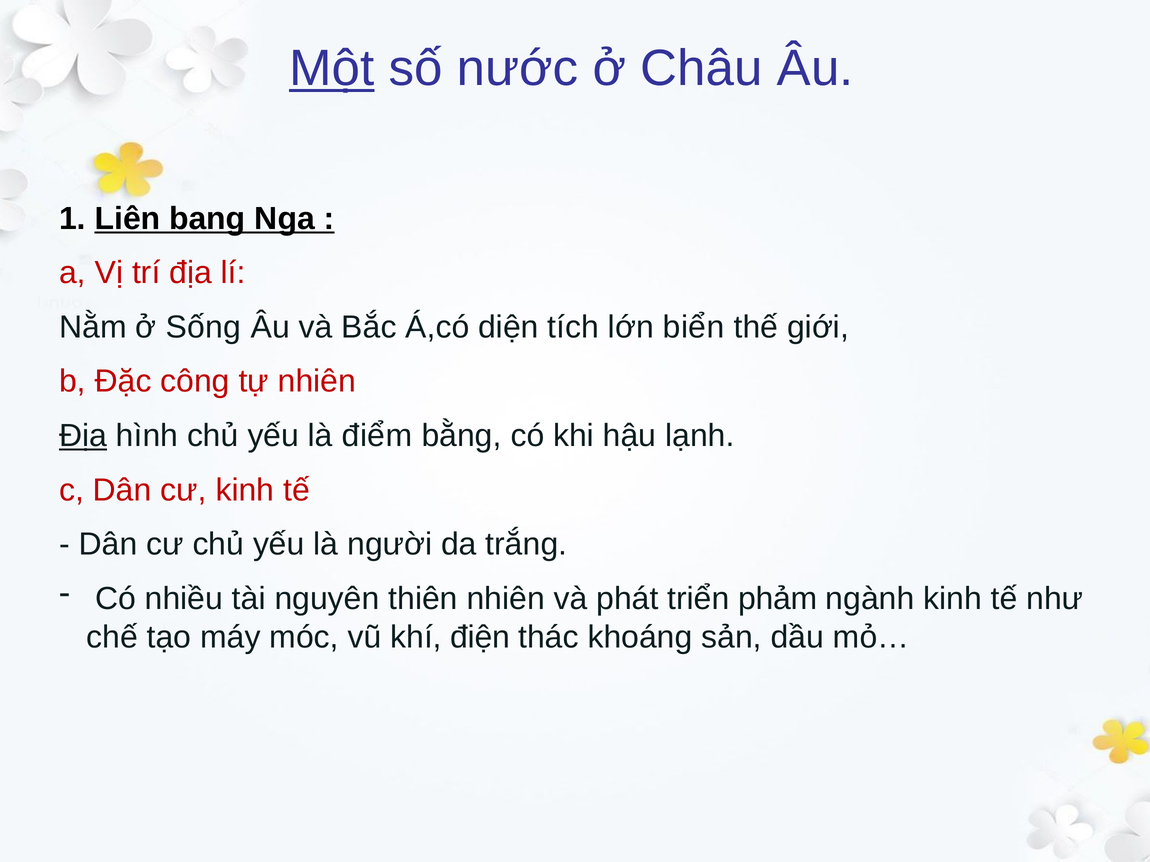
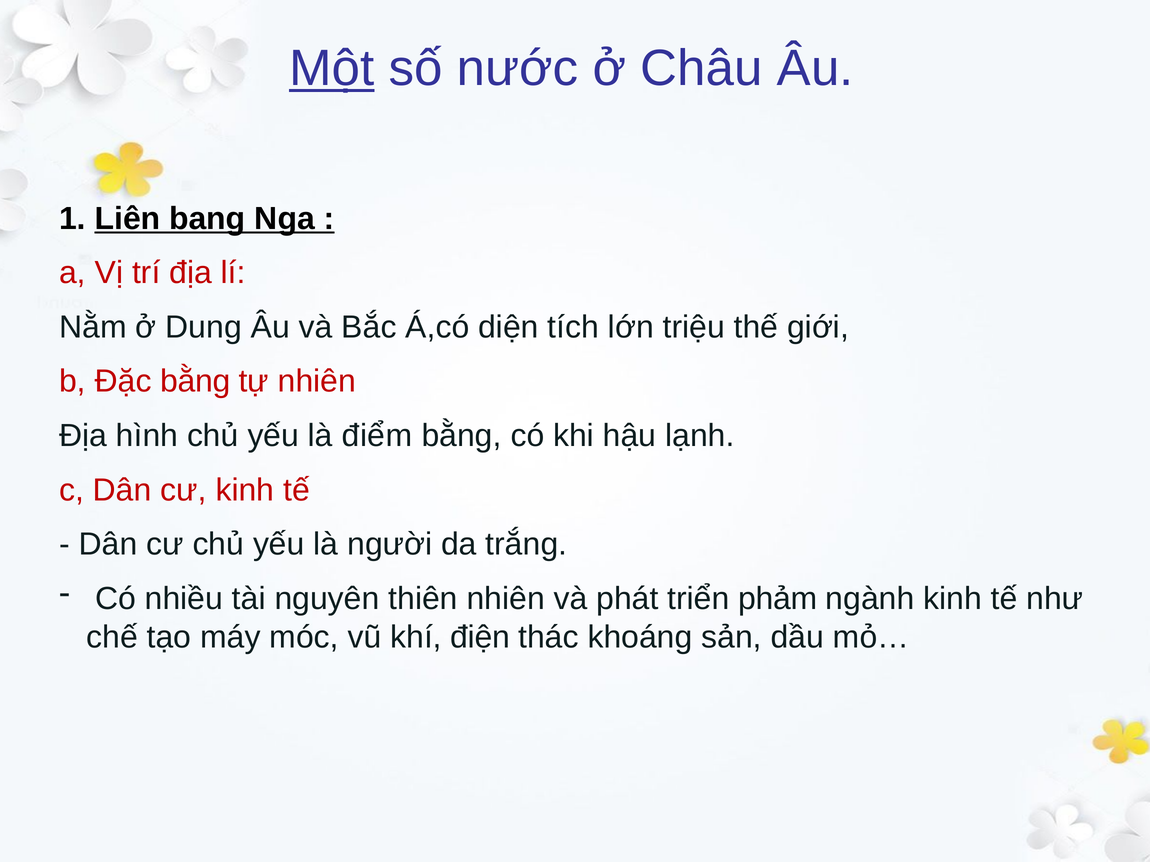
Sống: Sống -> Dung
biển: biển -> triệu
Đặc công: công -> bằng
Địa at (83, 436) underline: present -> none
